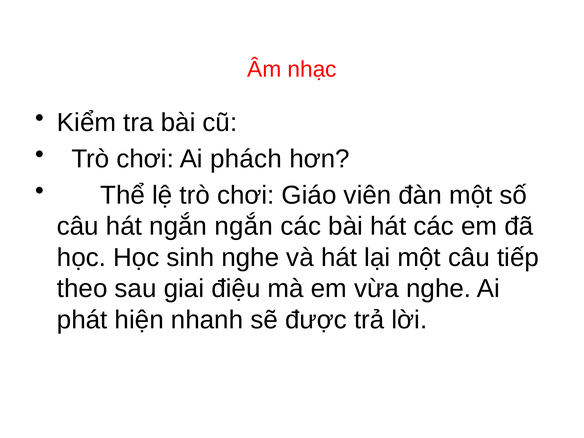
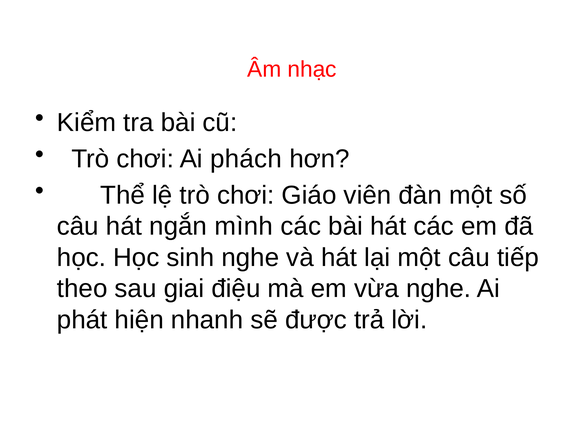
ngắn ngắn: ngắn -> mình
